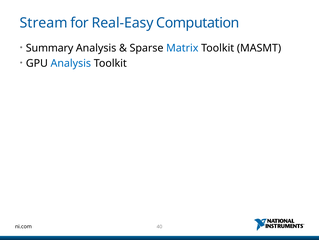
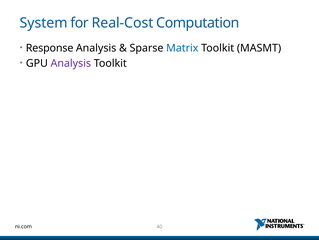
Stream: Stream -> System
Real-Easy: Real-Easy -> Real-Cost
Summary: Summary -> Response
Analysis at (71, 63) colour: blue -> purple
